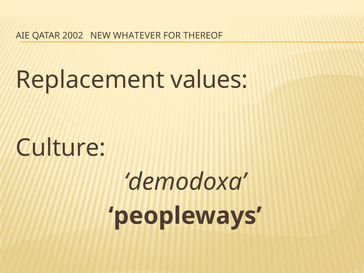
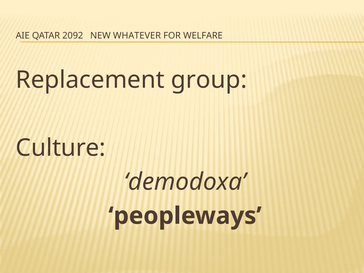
2002: 2002 -> 2092
THEREOF: THEREOF -> WELFARE
values: values -> group
